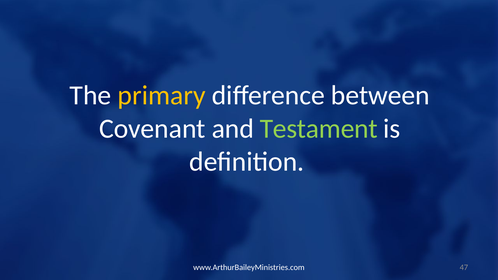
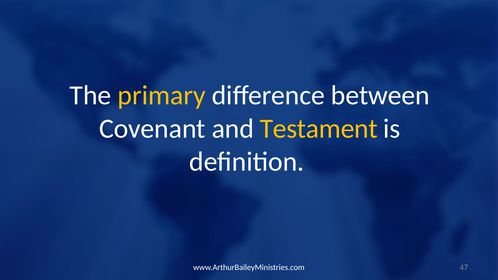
Testament colour: light green -> yellow
